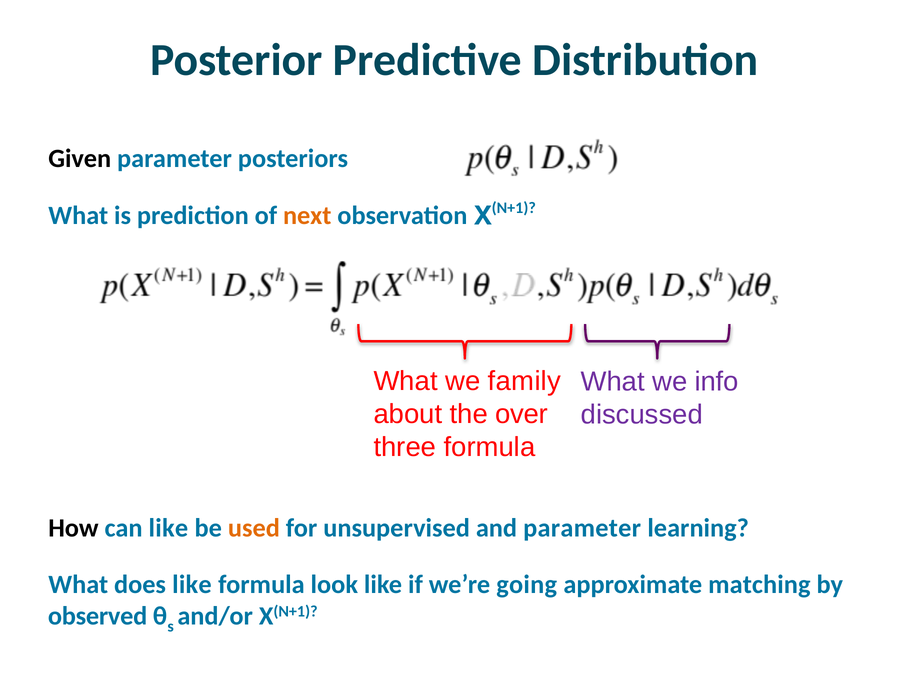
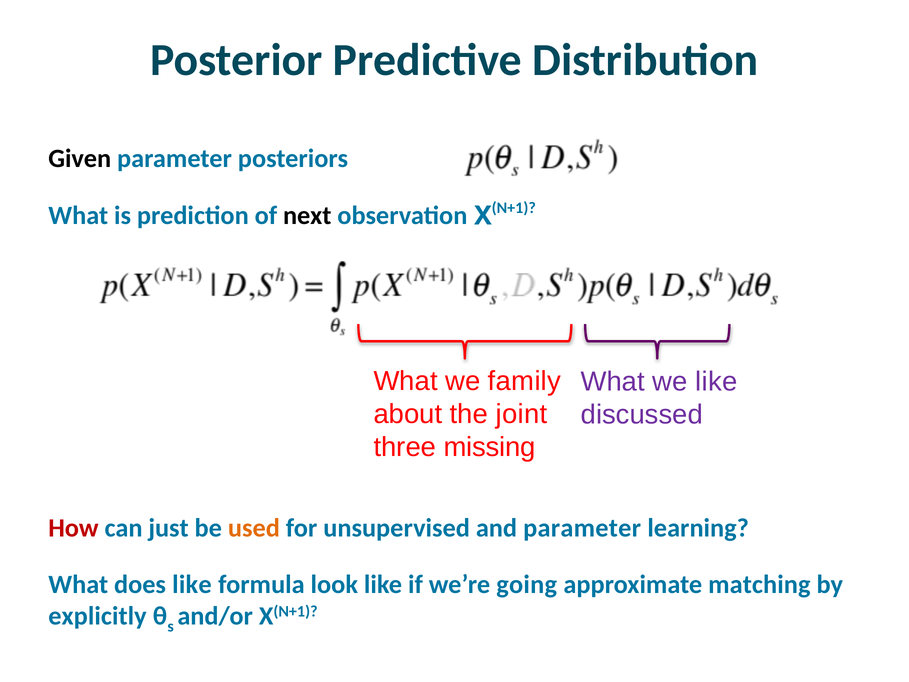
next colour: orange -> black
we info: info -> like
over: over -> joint
three formula: formula -> missing
How colour: black -> red
can like: like -> just
observed: observed -> explicitly
